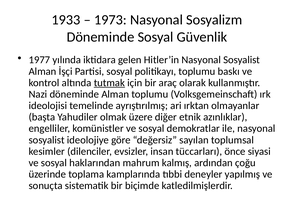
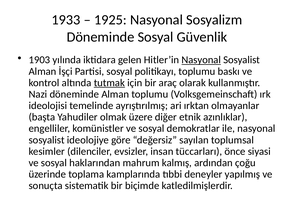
1973: 1973 -> 1925
1977: 1977 -> 1903
Nasyonal at (201, 60) underline: none -> present
